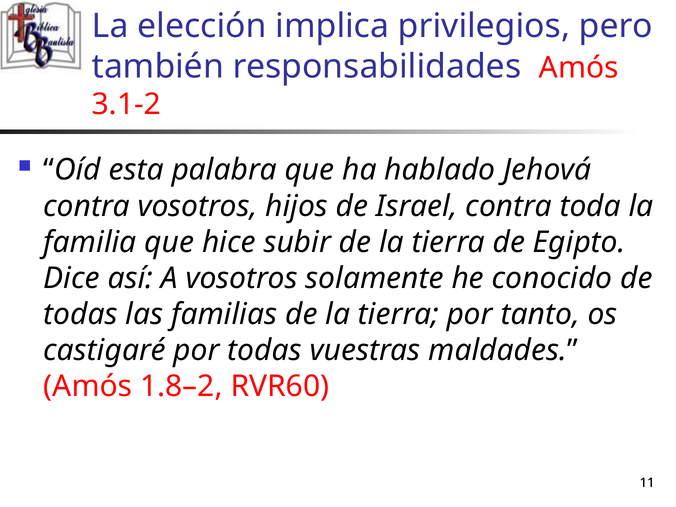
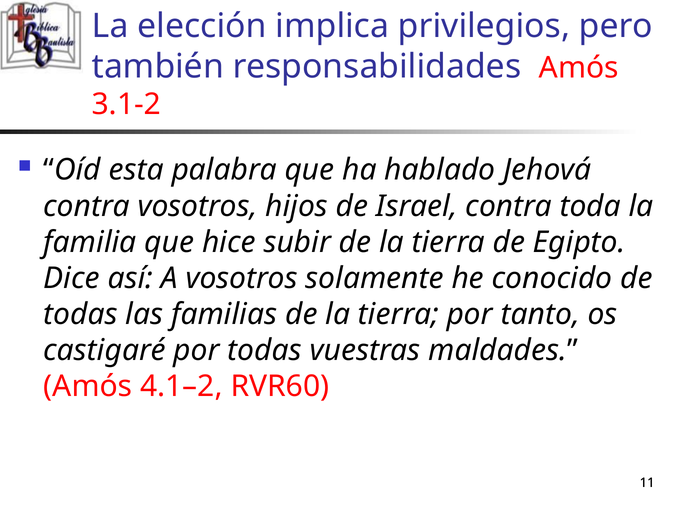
1.8–2: 1.8–2 -> 4.1–2
